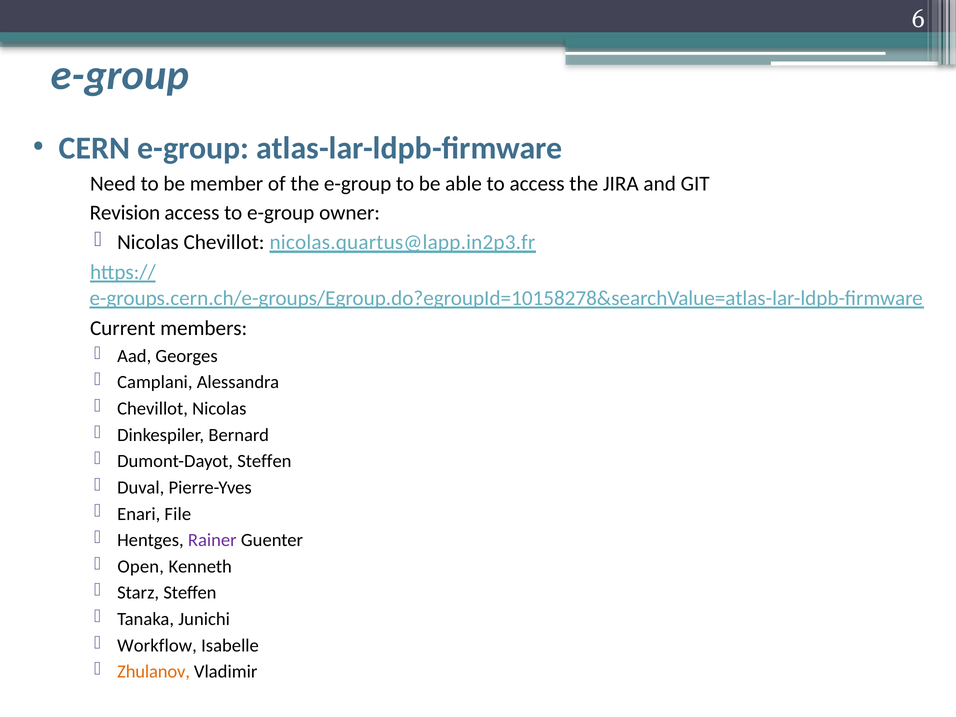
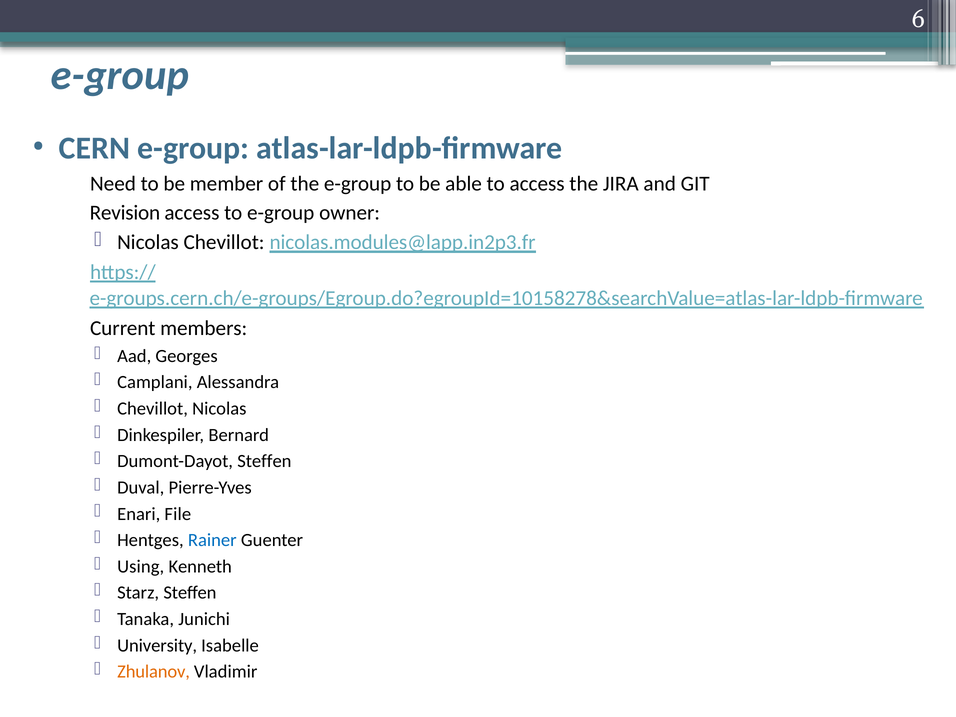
nicolas.quartus@lapp.in2p3.fr: nicolas.quartus@lapp.in2p3.fr -> nicolas.modules@lapp.in2p3.fr
Rainer colour: purple -> blue
Open: Open -> Using
Workflow: Workflow -> University
